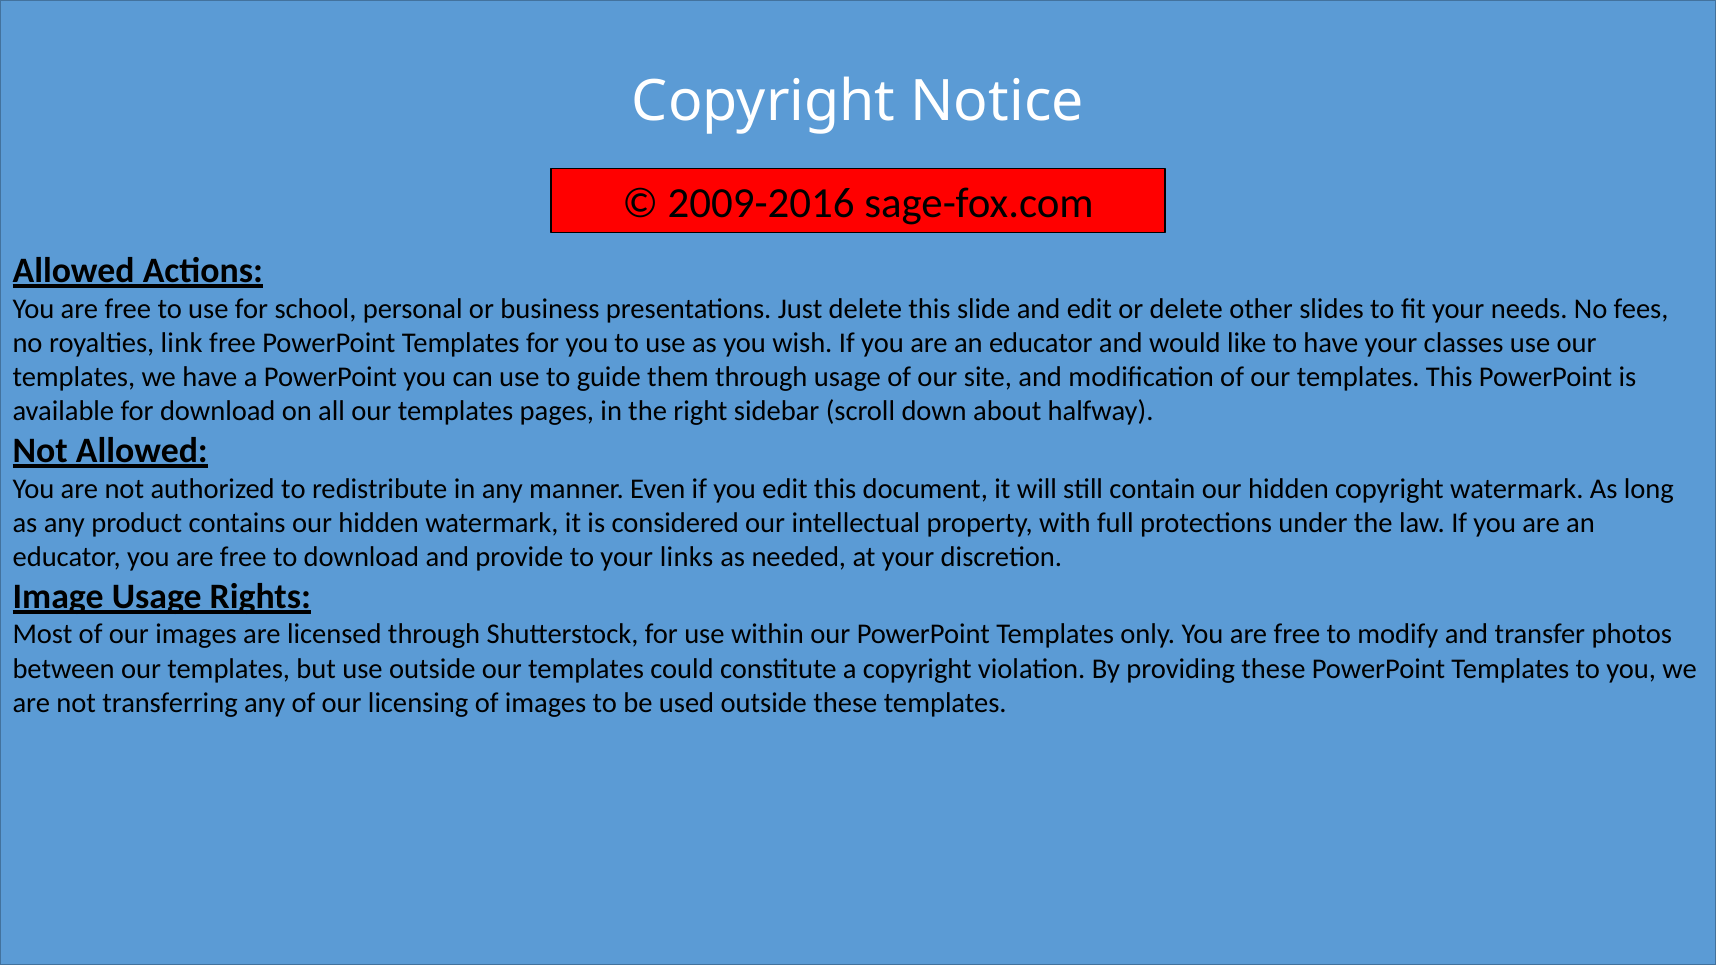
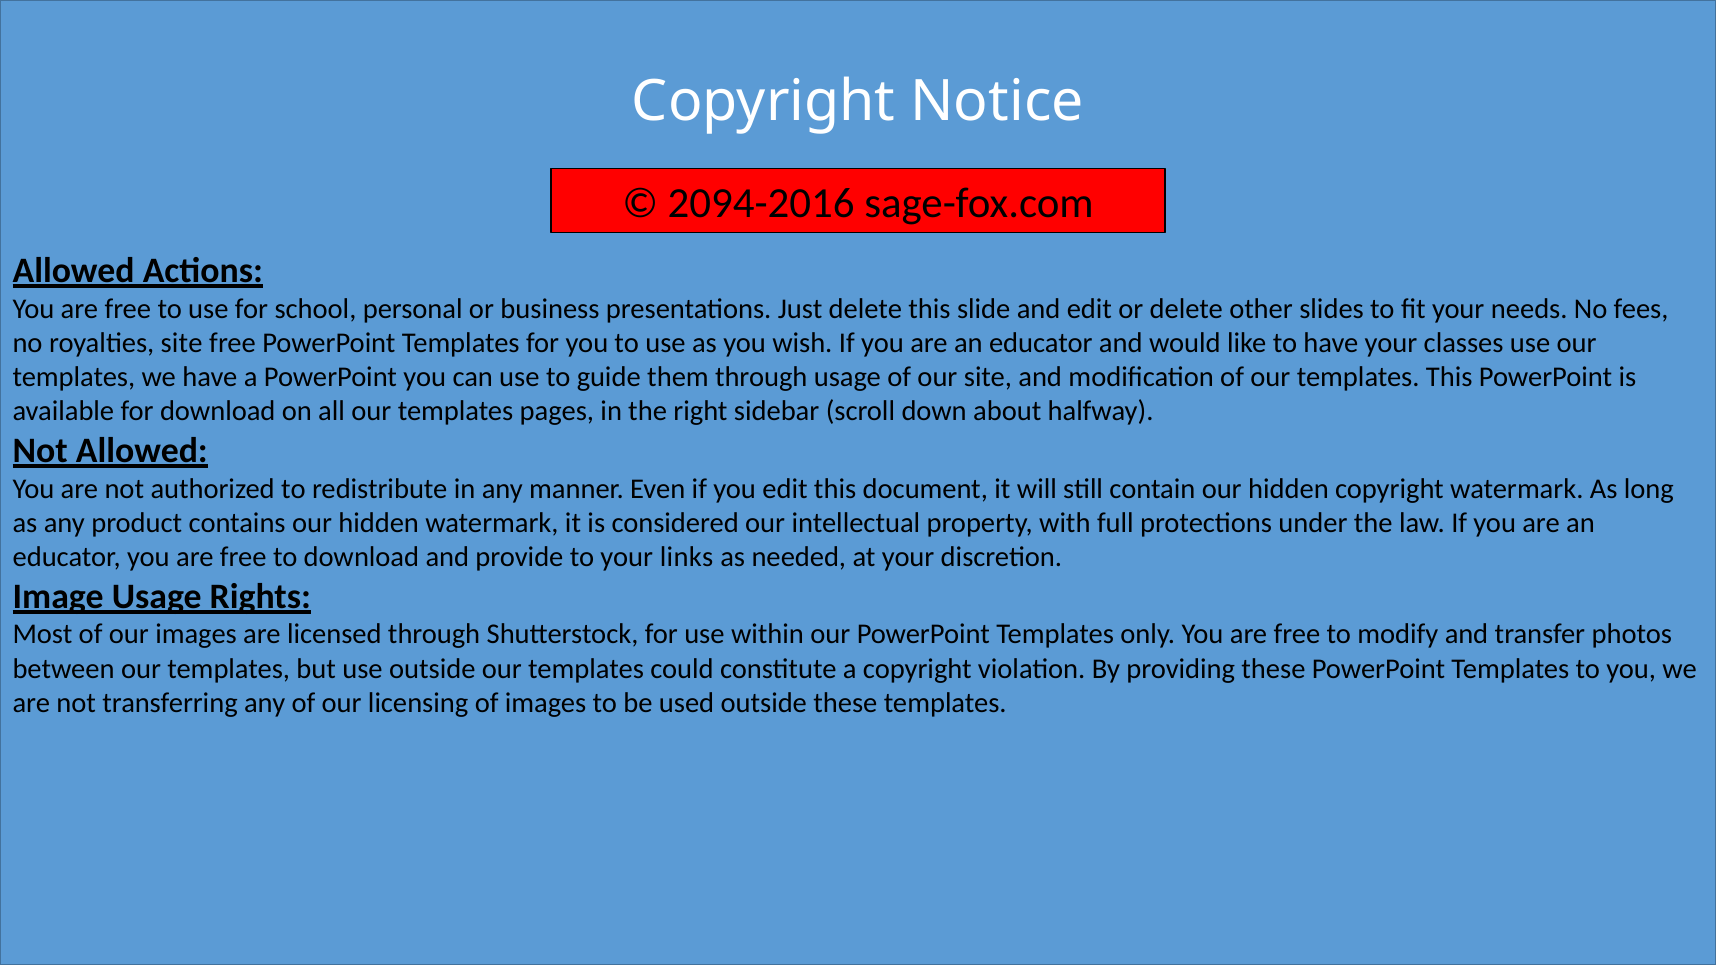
2009-2016: 2009-2016 -> 2094-2016
royalties link: link -> site
